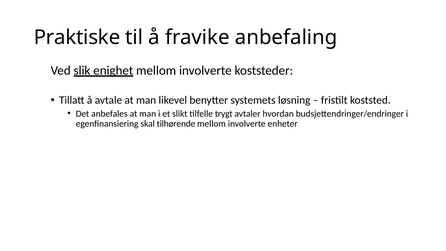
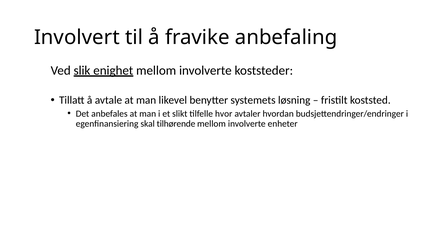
Praktiske: Praktiske -> Involvert
trygt: trygt -> hvor
